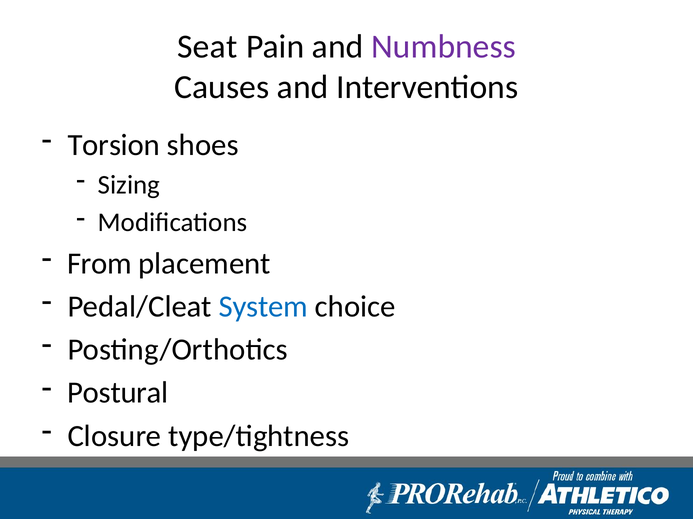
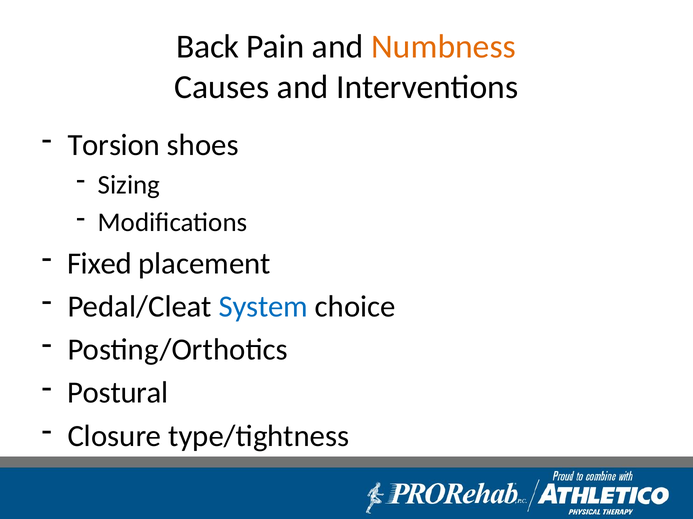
Seat: Seat -> Back
Numbness colour: purple -> orange
From: From -> Fixed
